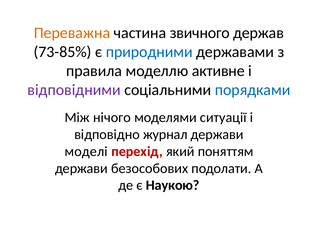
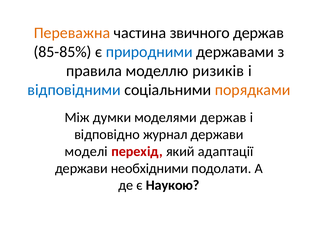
73-85%: 73-85% -> 85-85%
активне: активне -> ризиків
відповідними colour: purple -> blue
порядками colour: blue -> orange
нічого: нічого -> думки
моделями ситуації: ситуації -> держав
поняттям: поняттям -> адаптації
безособових: безособових -> необхідними
